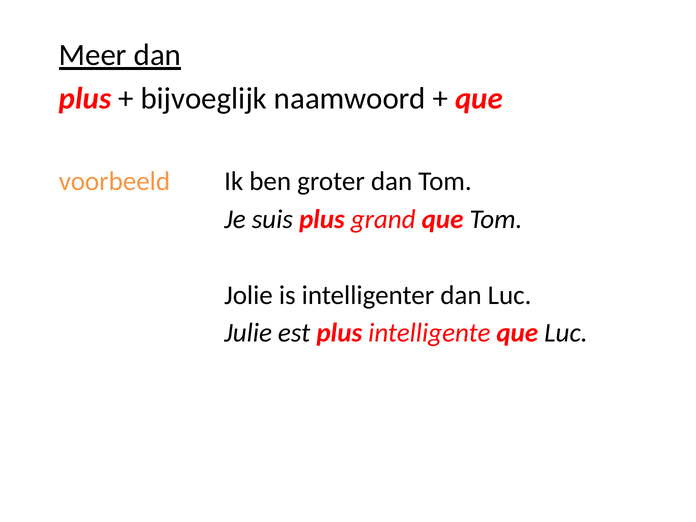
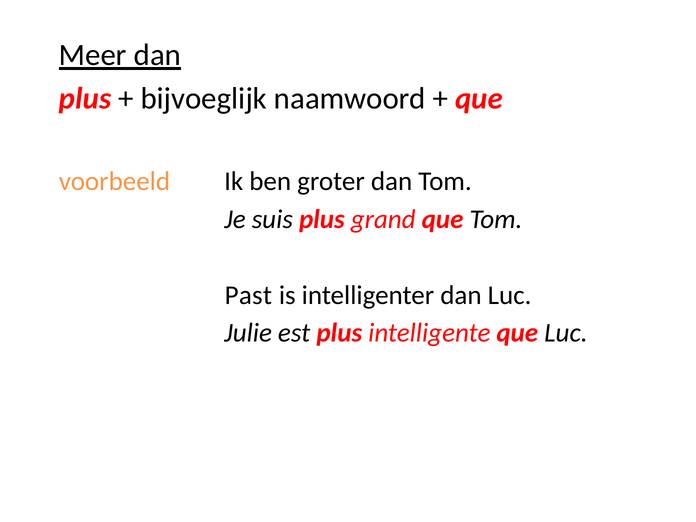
Jolie: Jolie -> Past
